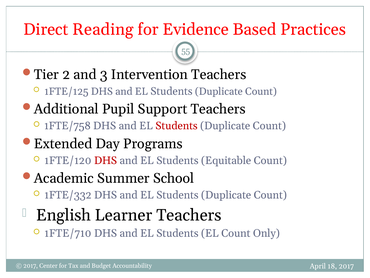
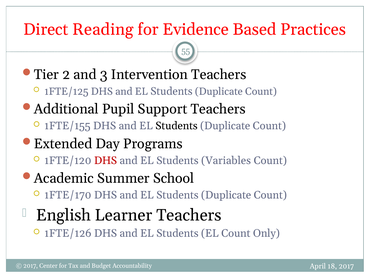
1FTE/758: 1FTE/758 -> 1FTE/155
Students at (177, 126) colour: red -> black
Equitable: Equitable -> Variables
1FTE/332: 1FTE/332 -> 1FTE/170
1FTE/710: 1FTE/710 -> 1FTE/126
